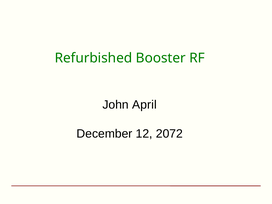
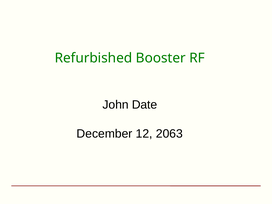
April: April -> Date
2072: 2072 -> 2063
